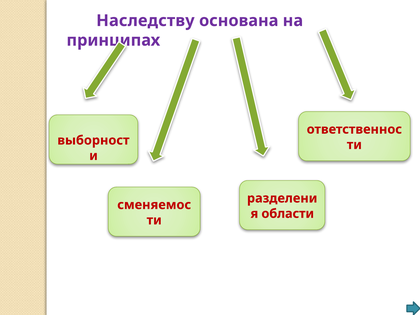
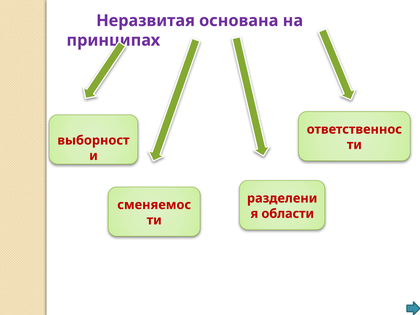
Наследству: Наследству -> Неразвитая
